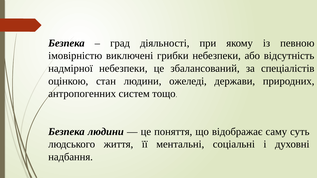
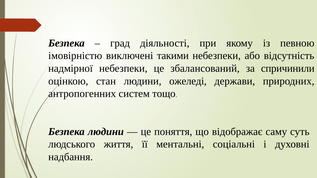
грибки: грибки -> такими
спеціалістів: спеціалістів -> спричинили
